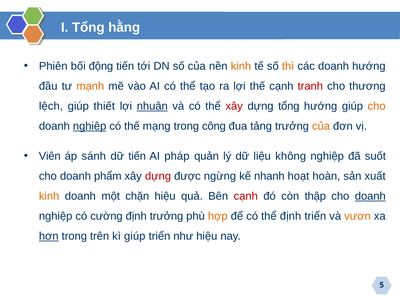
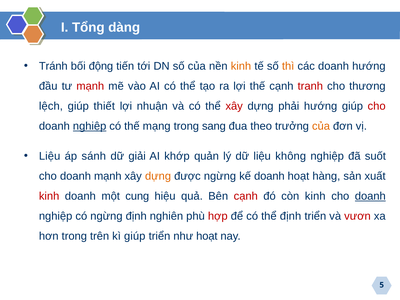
hằng: hằng -> dàng
Phiên: Phiên -> Tránh
mạnh at (90, 86) colour: orange -> red
nhuận underline: present -> none
dựng tổng: tổng -> phải
cho at (377, 106) colour: orange -> red
công: công -> sang
tảng: tảng -> theo
Viên at (50, 156): Viên -> Liệu
dữ tiến: tiến -> giải
pháp: pháp -> khớp
doanh phẩm: phẩm -> mạnh
dựng at (158, 176) colour: red -> orange
kế nhanh: nhanh -> doanh
hoàn: hoàn -> hàng
kinh at (49, 196) colour: orange -> red
chặn: chặn -> cung
còn thập: thập -> kinh
có cường: cường -> ngừng
định trưởng: trưởng -> nghiên
hợp colour: orange -> red
vươn colour: orange -> red
hơn underline: present -> none
như hiệu: hiệu -> hoạt
